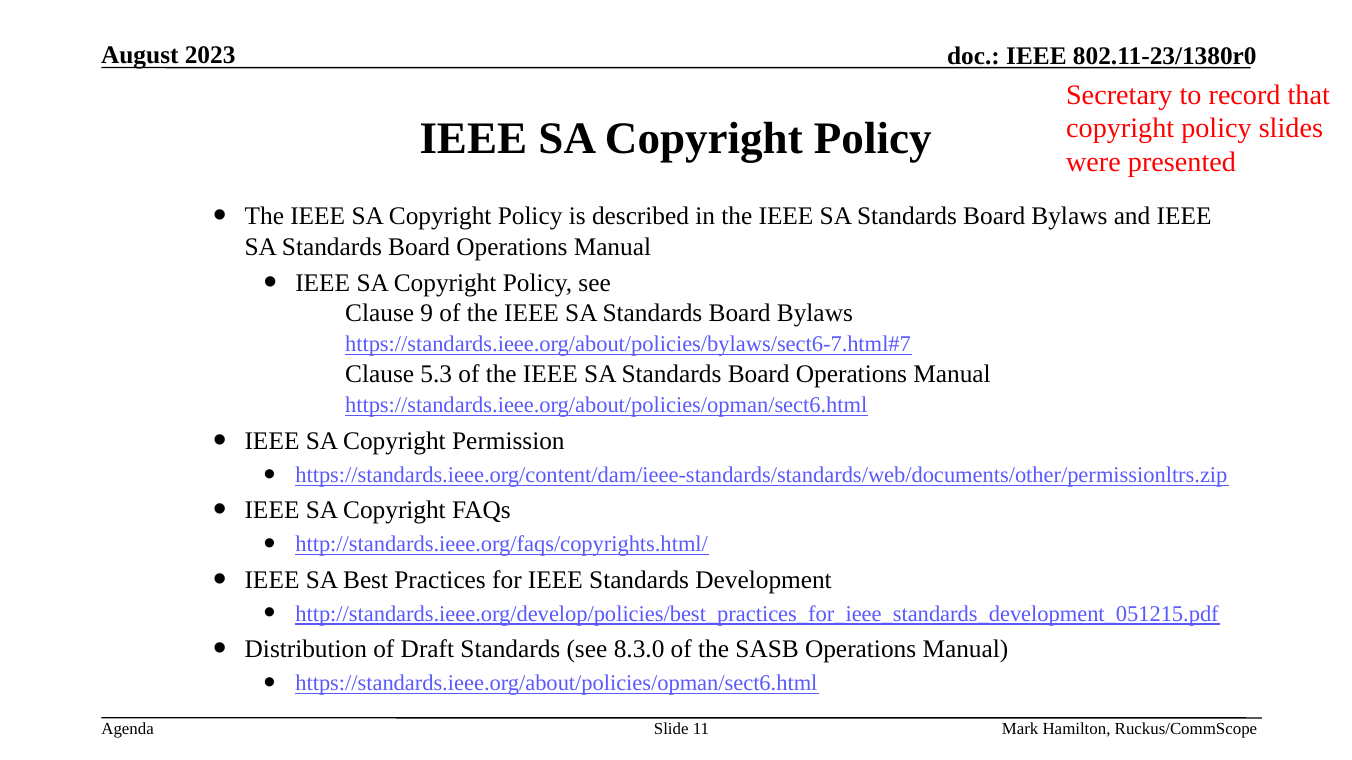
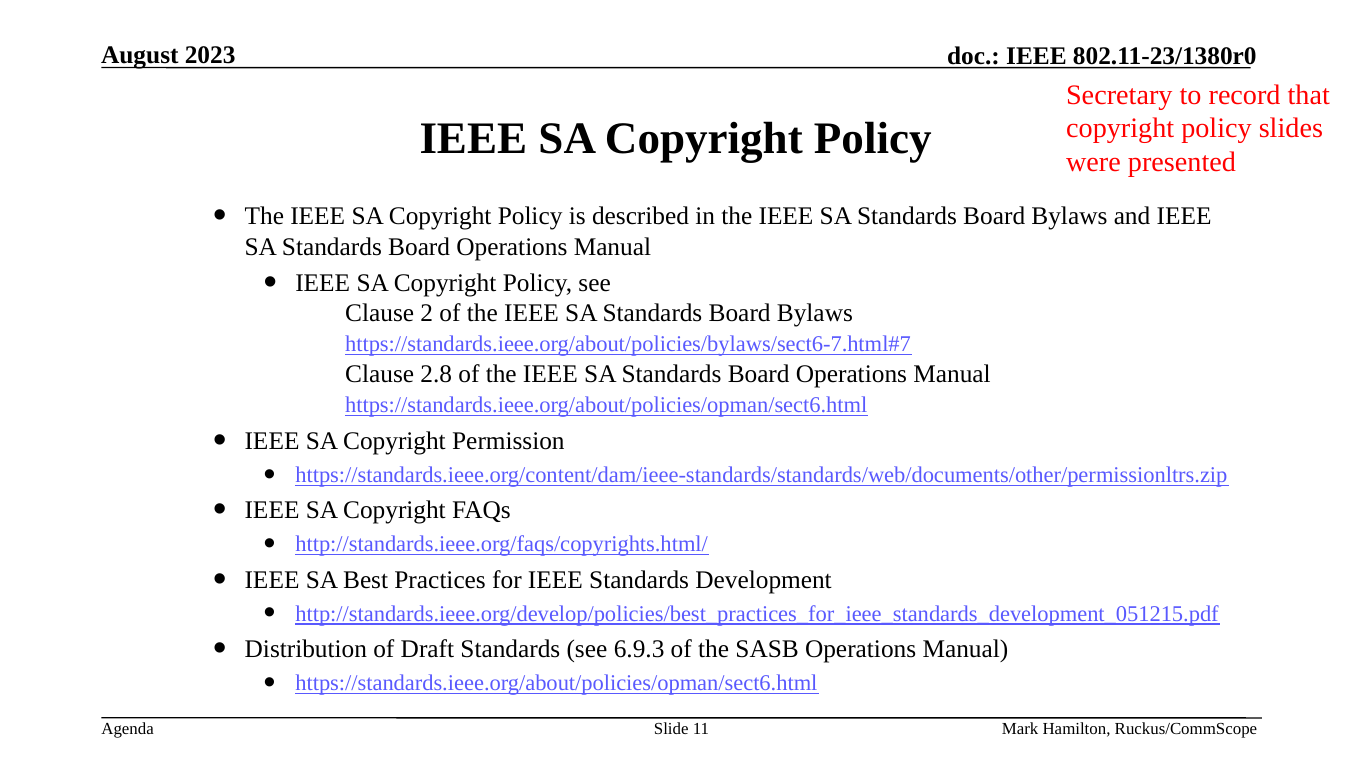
9: 9 -> 2
5.3: 5.3 -> 2.8
8.3.0: 8.3.0 -> 6.9.3
